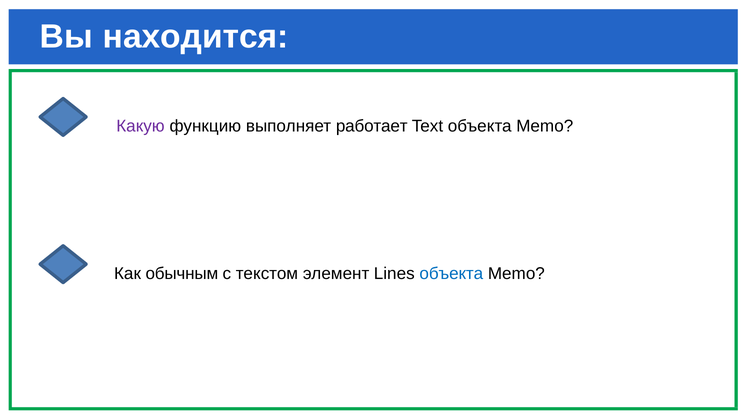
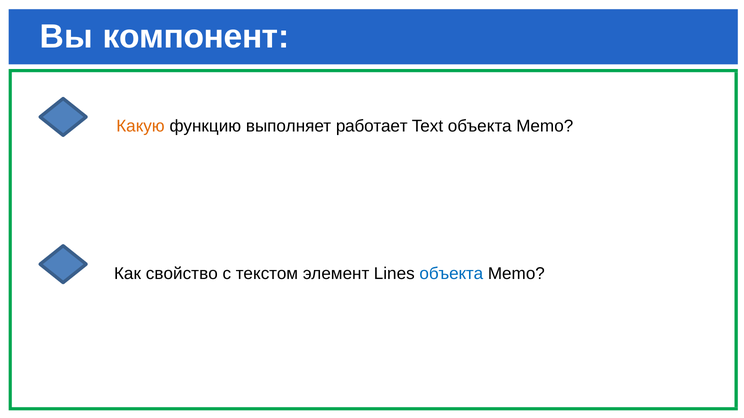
находится: находится -> компонент
Какую colour: purple -> orange
обычным: обычным -> свойство
